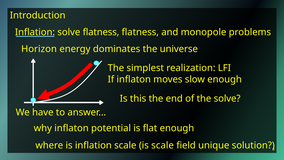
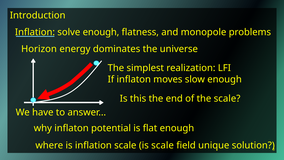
solve flatness: flatness -> enough
the solve: solve -> scale
